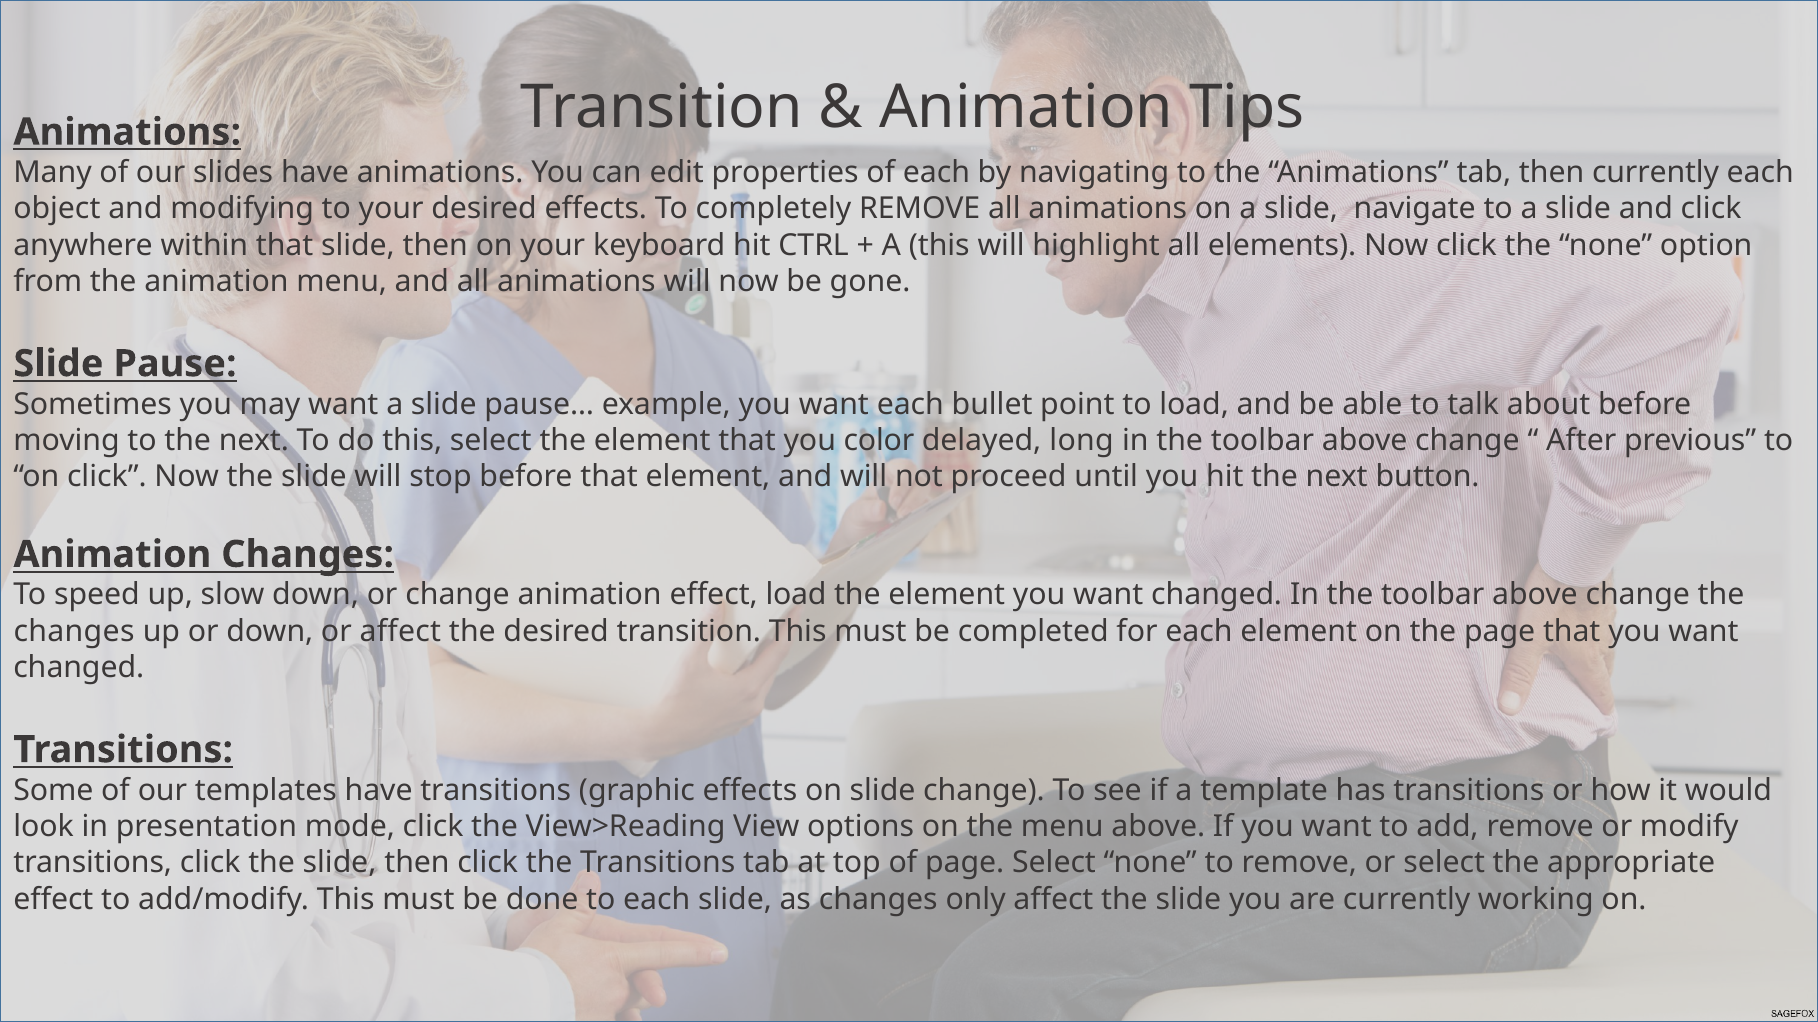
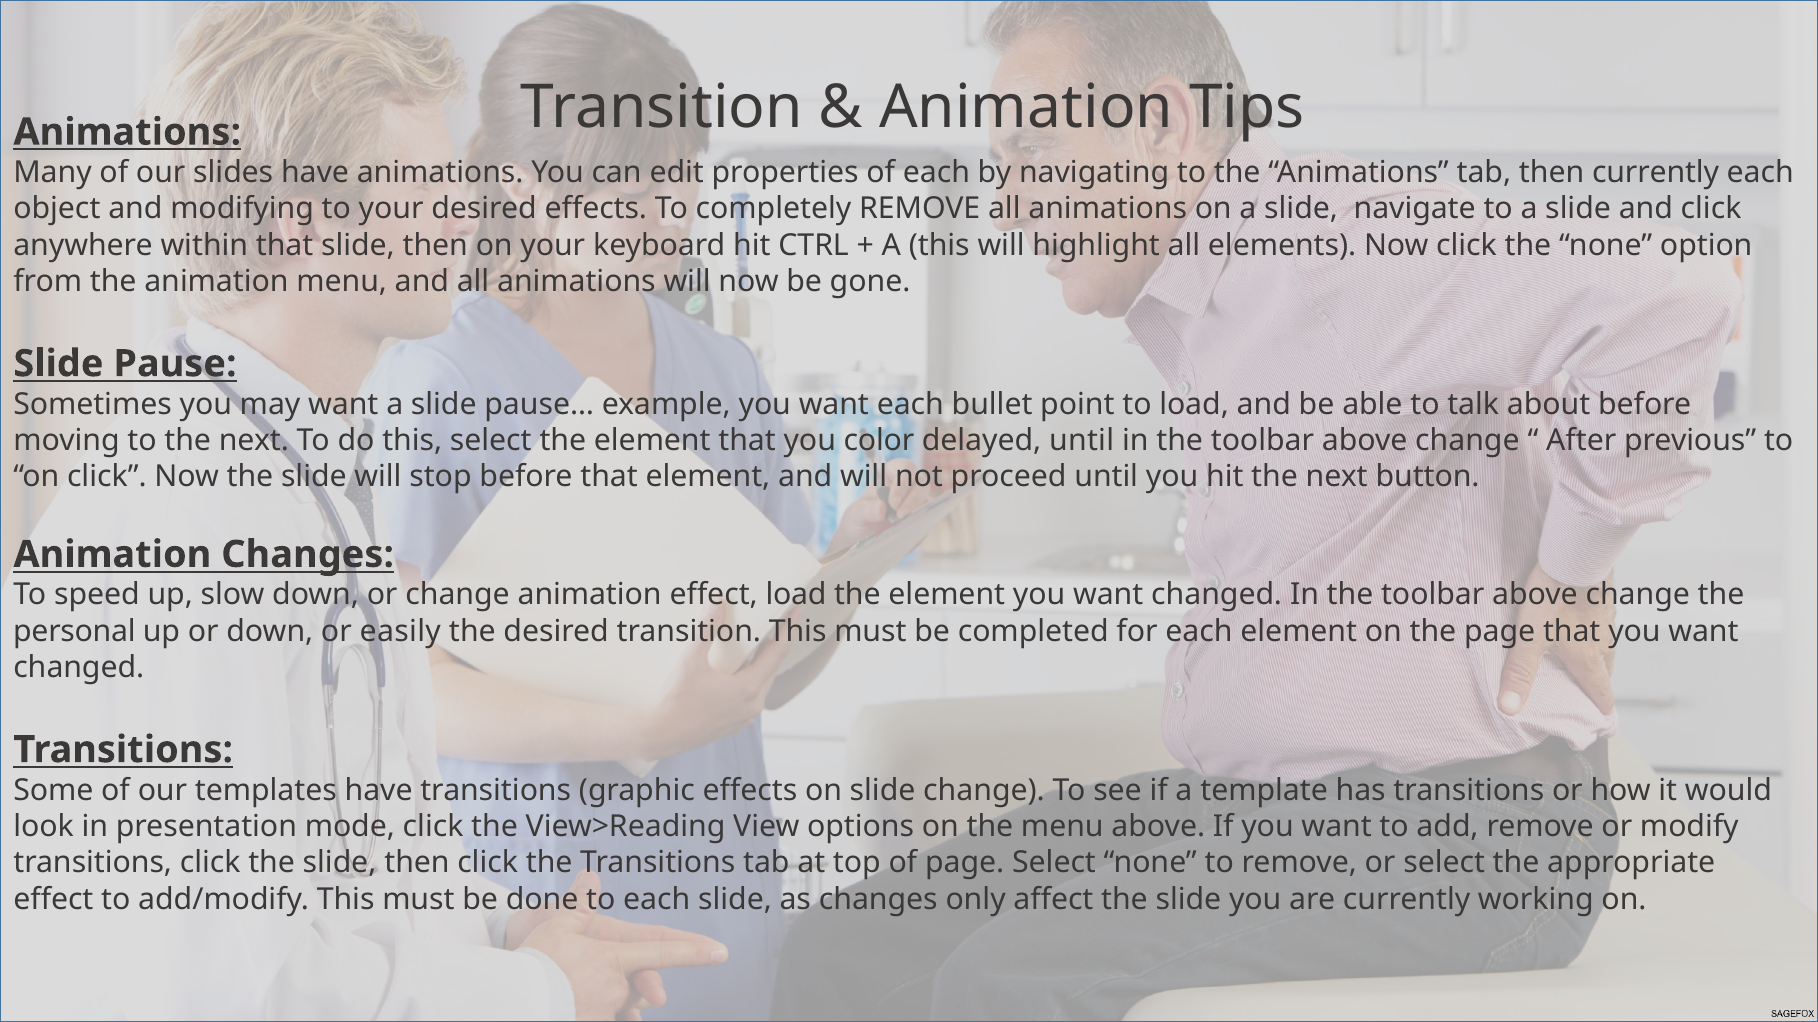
delayed long: long -> until
changes at (74, 631): changes -> personal
or affect: affect -> easily
